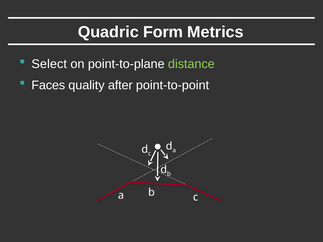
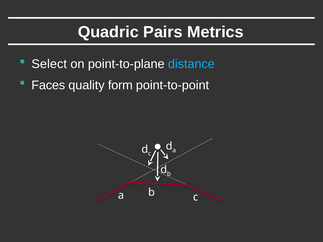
Form: Form -> Pairs
distance colour: light green -> light blue
after: after -> form
